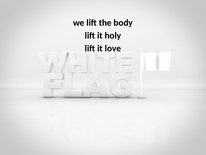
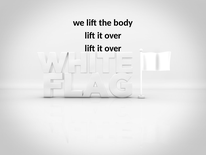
holy at (113, 35): holy -> over
love at (113, 48): love -> over
